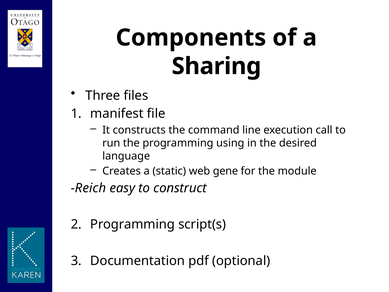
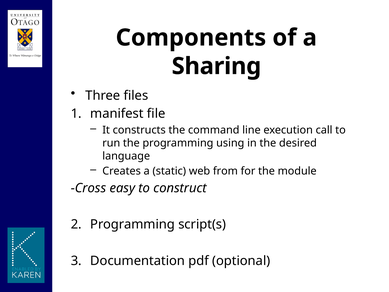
gene: gene -> from
Reich: Reich -> Cross
